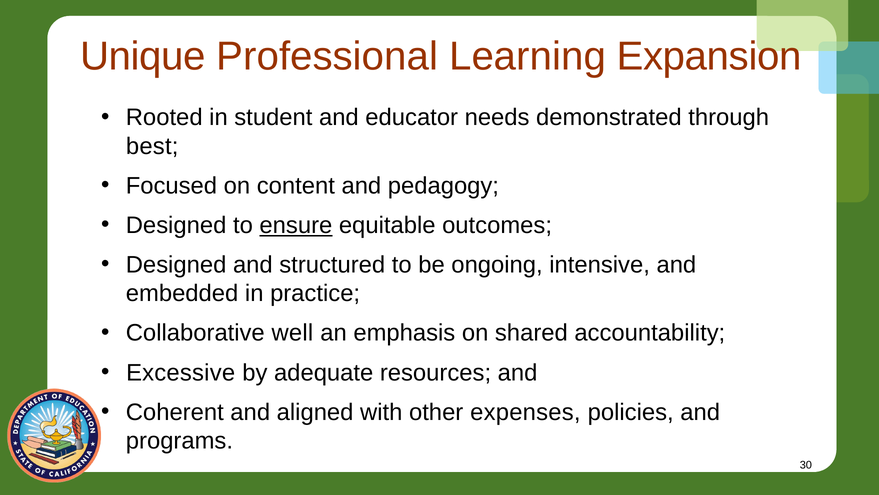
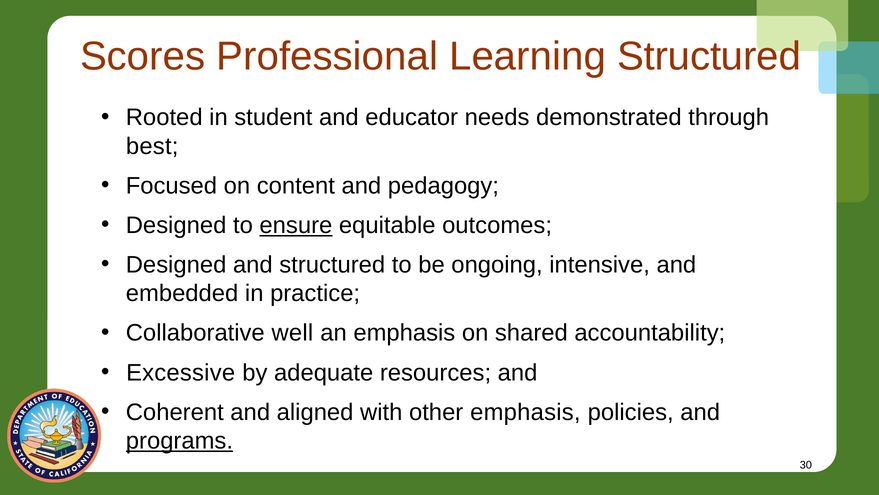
Unique: Unique -> Scores
Learning Expansion: Expansion -> Structured
other expenses: expenses -> emphasis
programs underline: none -> present
